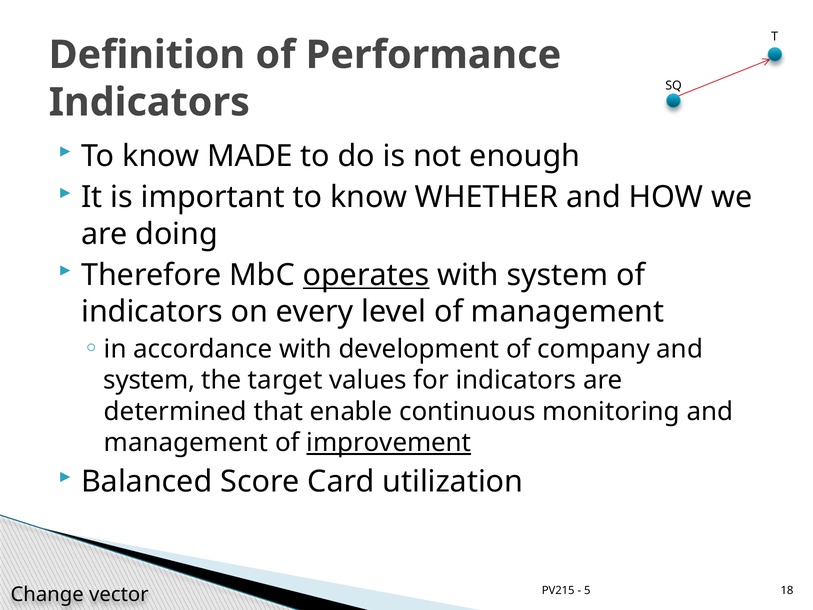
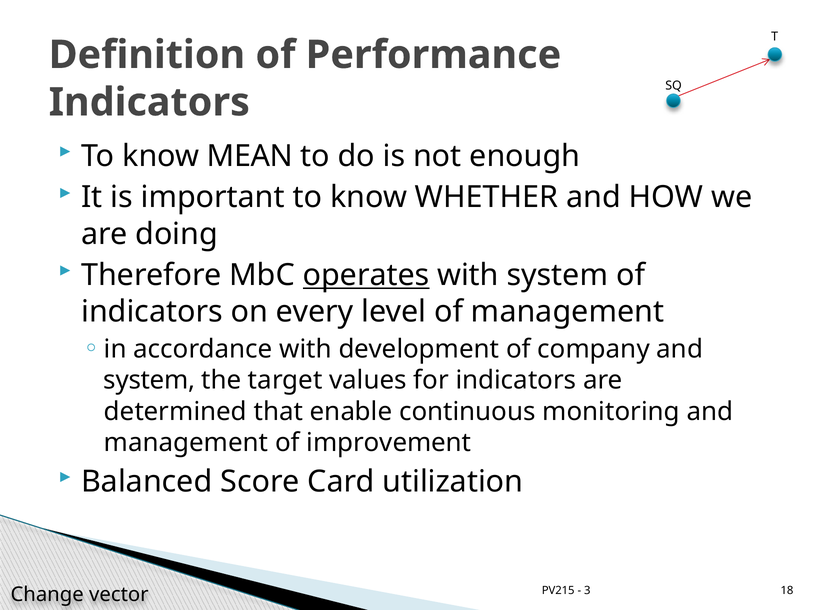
MADE: MADE -> MEAN
improvement underline: present -> none
5: 5 -> 3
